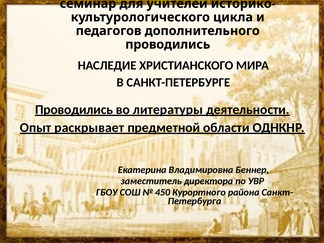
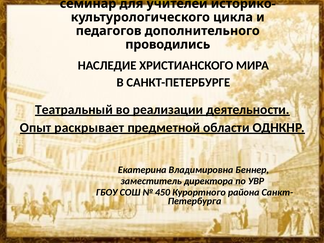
Проводились at (74, 110): Проводились -> Театральный
литературы: литературы -> реализации
